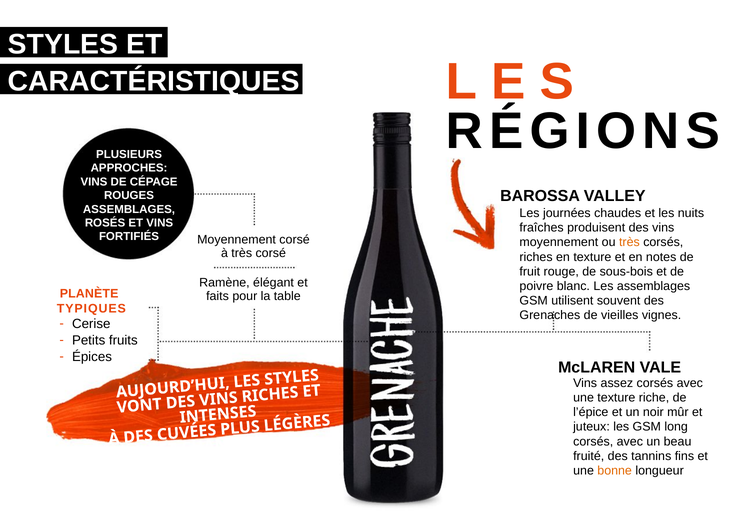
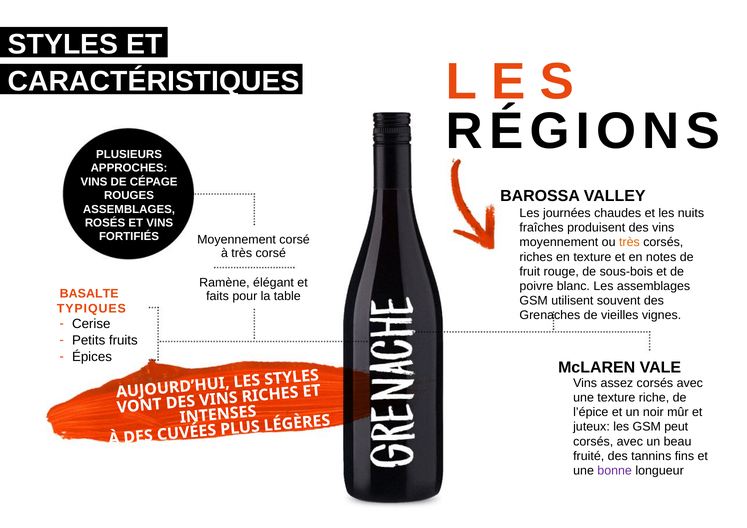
PLANÈTE: PLANÈTE -> BASALTE
long: long -> peut
bonne colour: orange -> purple
